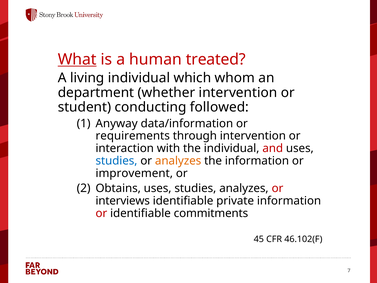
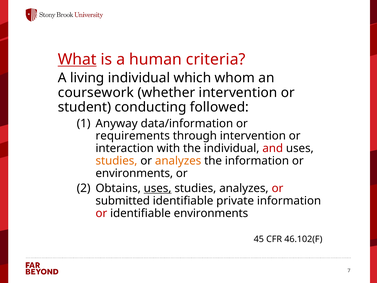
treated: treated -> criteria
department: department -> coursework
studies at (116, 161) colour: blue -> orange
improvement at (134, 173): improvement -> environments
uses at (158, 188) underline: none -> present
interviews: interviews -> submitted
identifiable commitments: commitments -> environments
